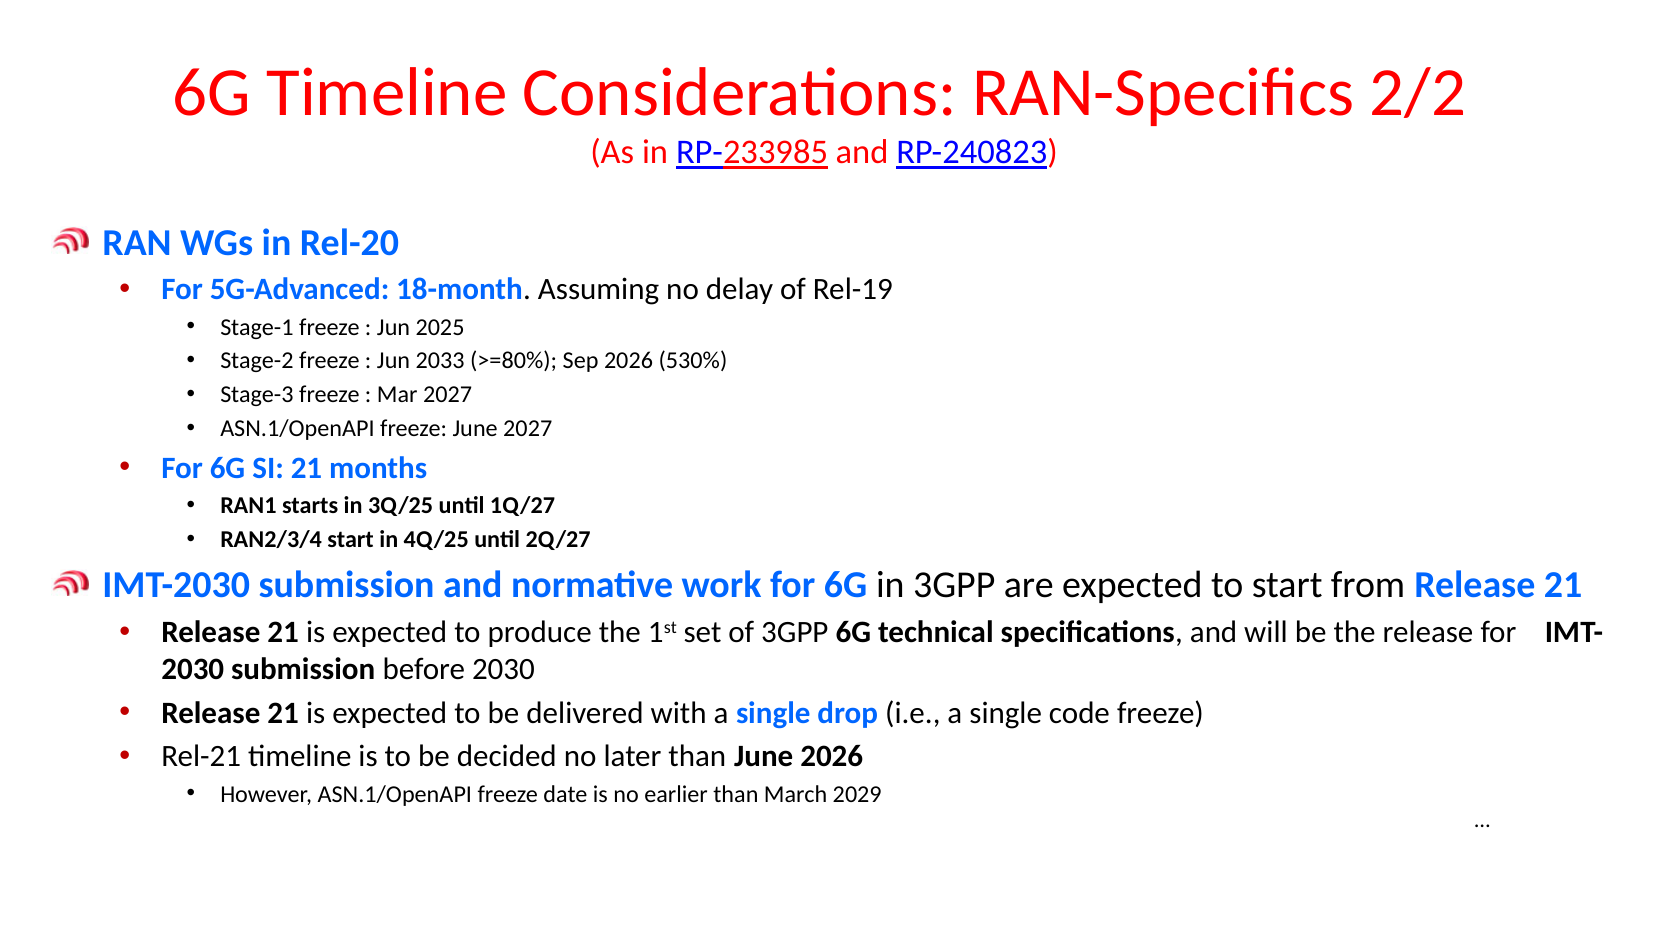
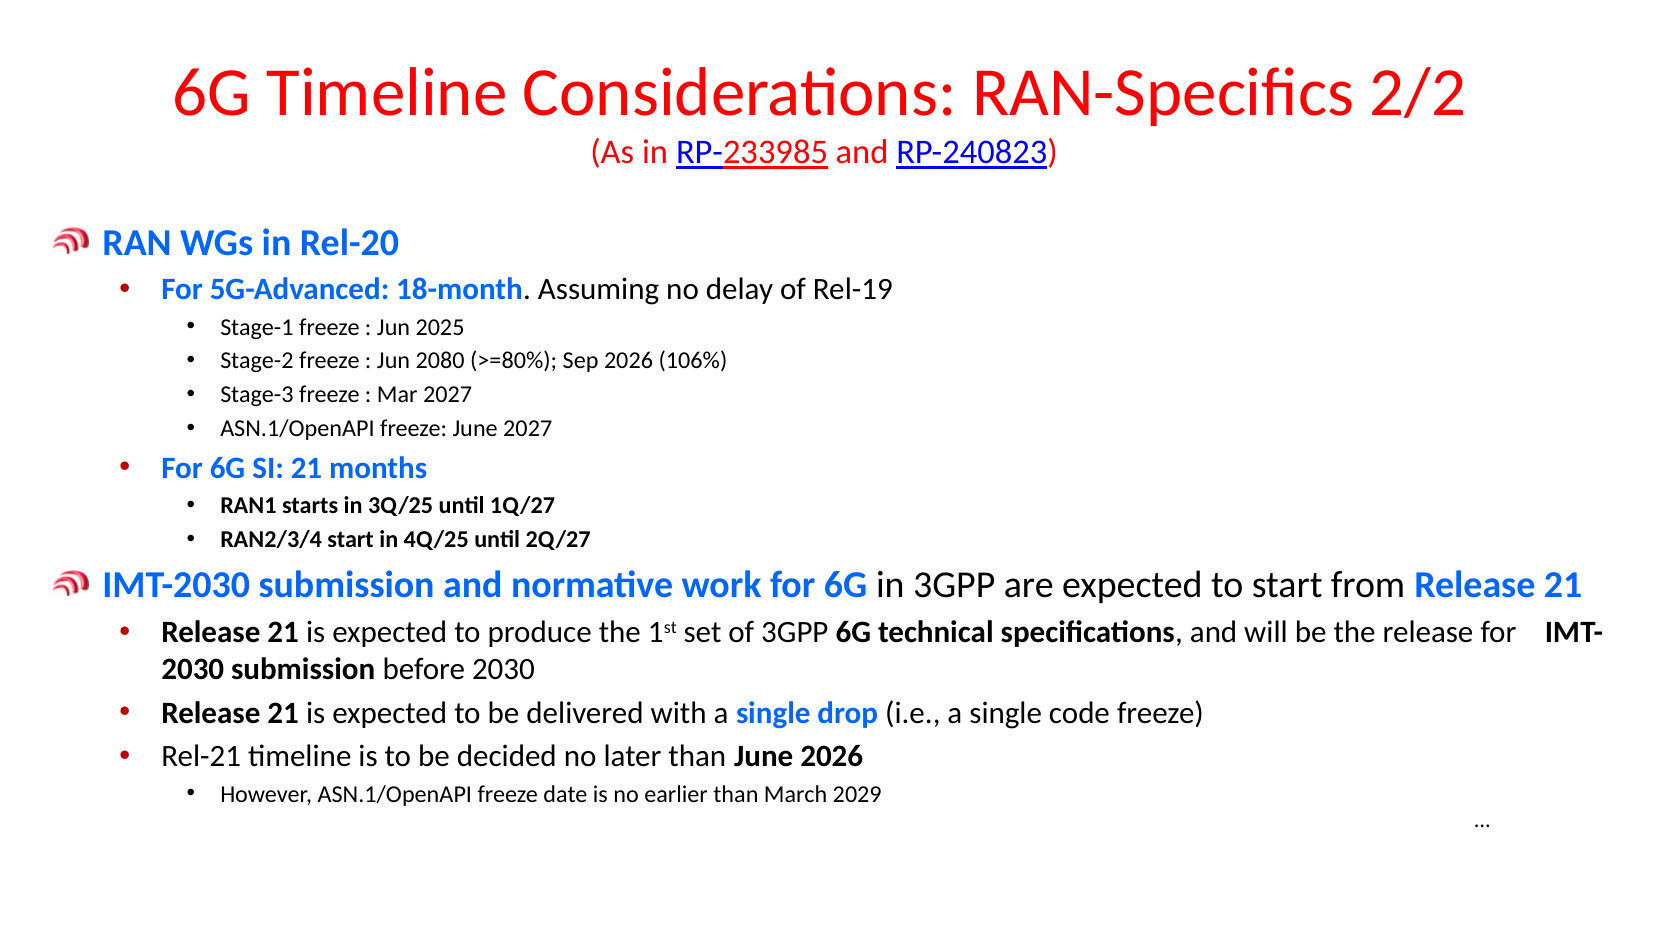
2033: 2033 -> 2080
530%: 530% -> 106%
